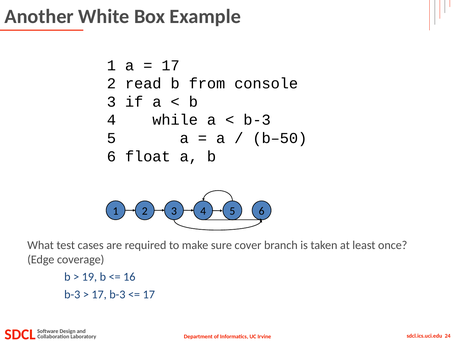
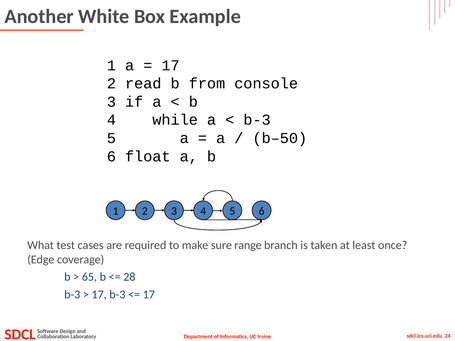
cover: cover -> range
19: 19 -> 65
16: 16 -> 28
